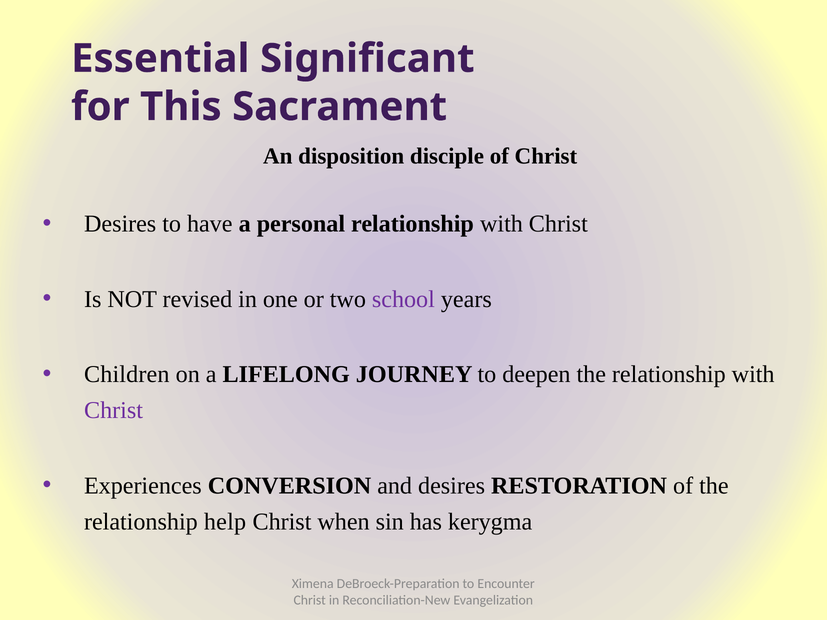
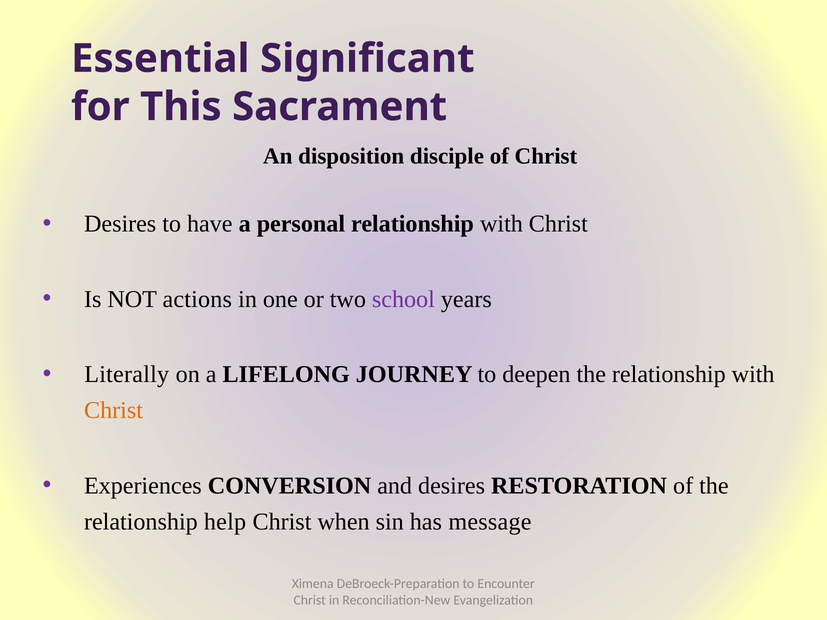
revised: revised -> actions
Children: Children -> Literally
Christ at (114, 411) colour: purple -> orange
kerygma: kerygma -> message
